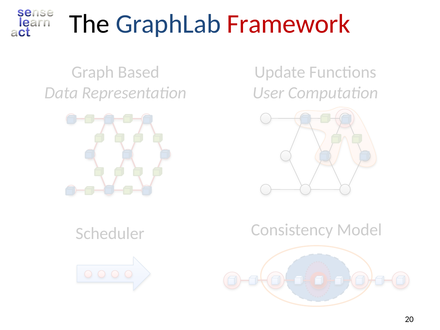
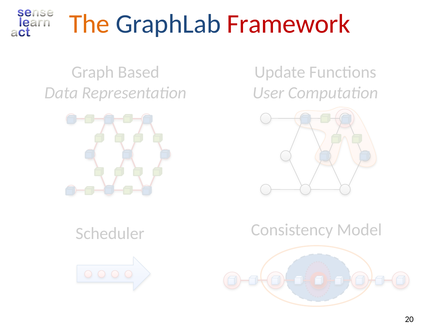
The colour: black -> orange
